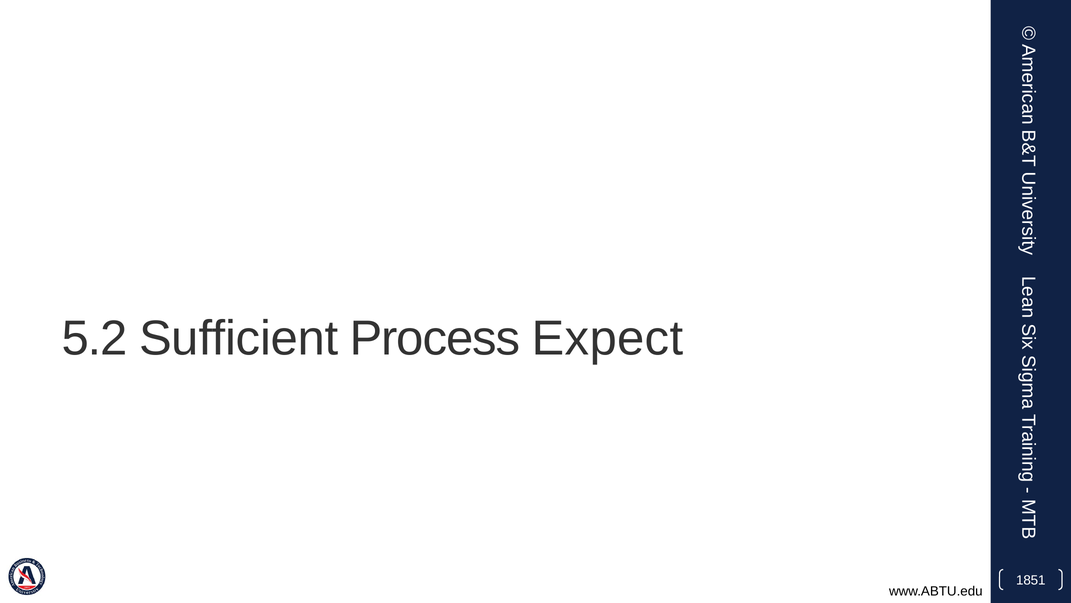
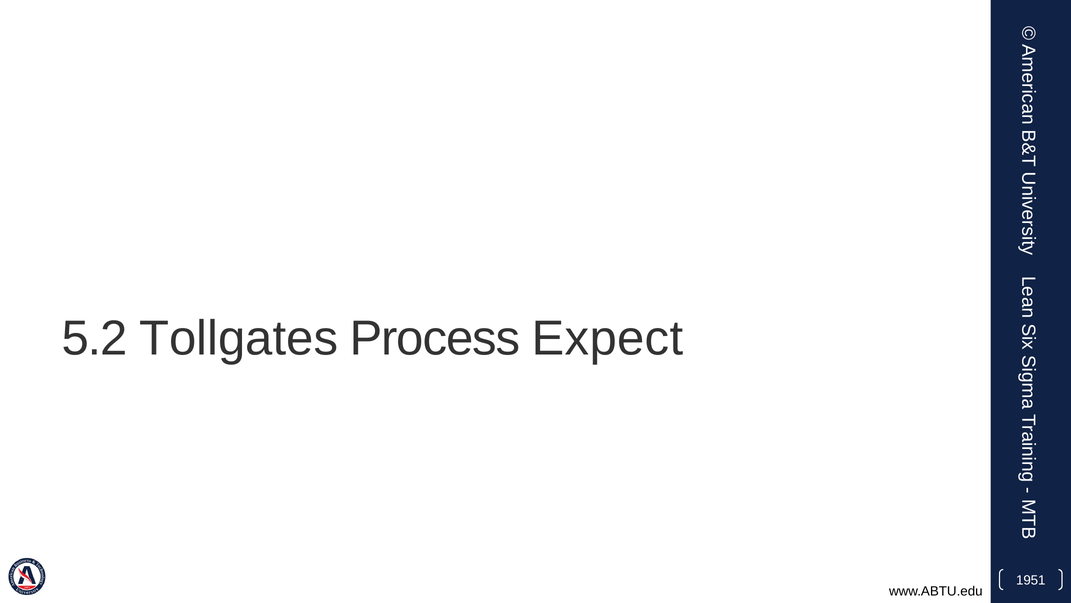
Sufficient: Sufficient -> Tollgates
1851: 1851 -> 1951
